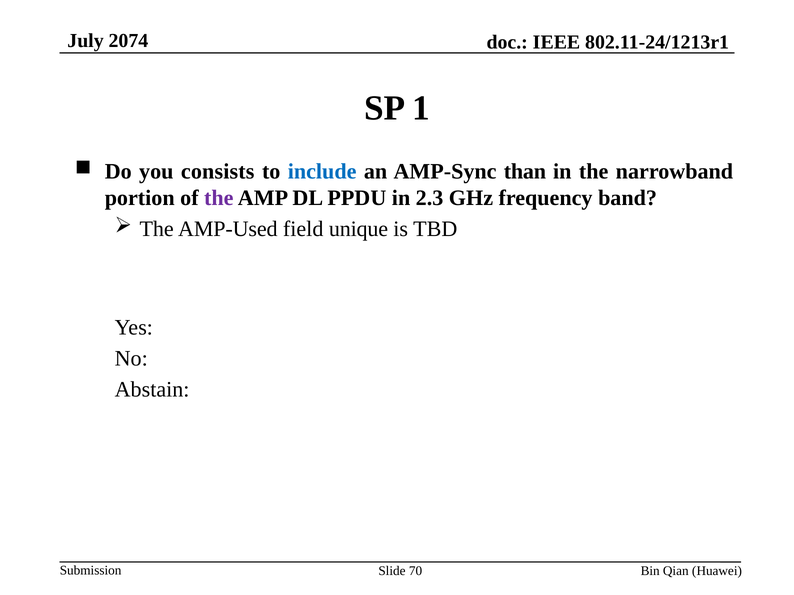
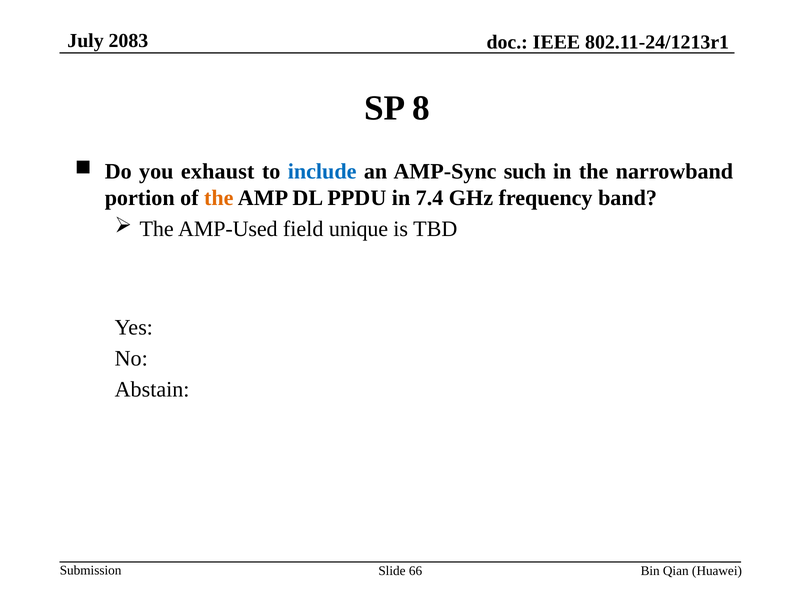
2074: 2074 -> 2083
1: 1 -> 8
consists: consists -> exhaust
than: than -> such
the at (219, 198) colour: purple -> orange
2.3: 2.3 -> 7.4
70: 70 -> 66
